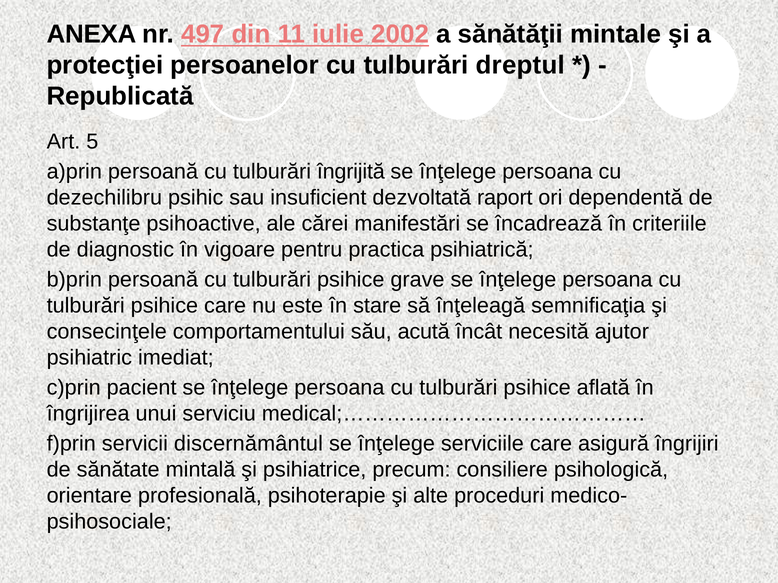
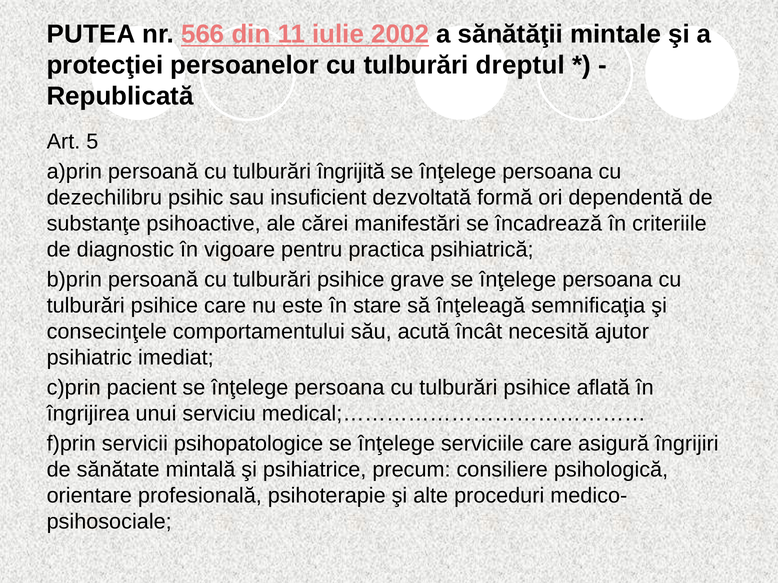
ANEXA: ANEXA -> PUTEA
497: 497 -> 566
raport: raport -> formă
discernământul: discernământul -> psihopatologice
